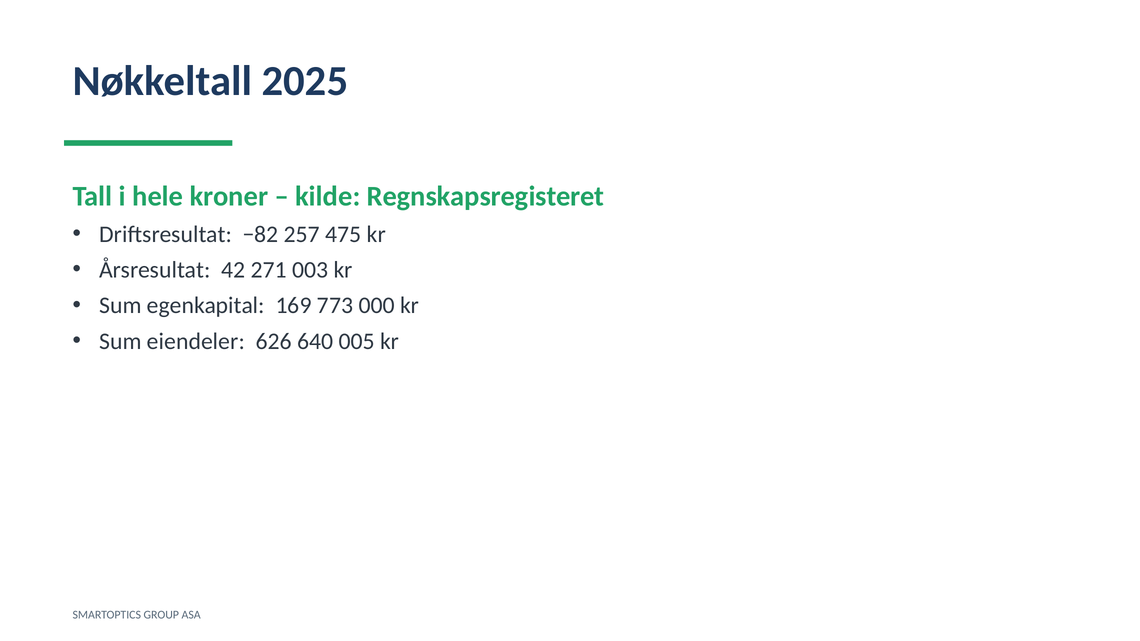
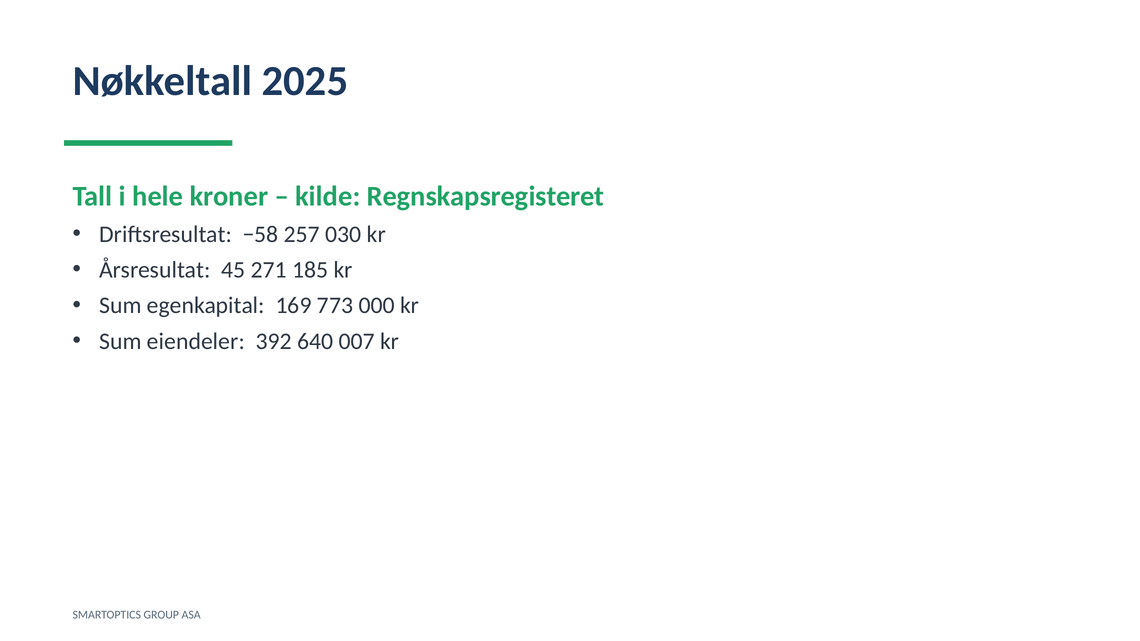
−82: −82 -> −58
475: 475 -> 030
42: 42 -> 45
003: 003 -> 185
626: 626 -> 392
005: 005 -> 007
